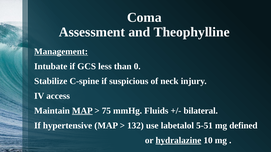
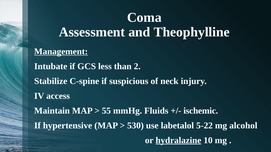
0: 0 -> 2
MAP at (82, 111) underline: present -> none
75: 75 -> 55
bilateral: bilateral -> ischemic
132: 132 -> 530
5-51: 5-51 -> 5-22
defined: defined -> alcohol
